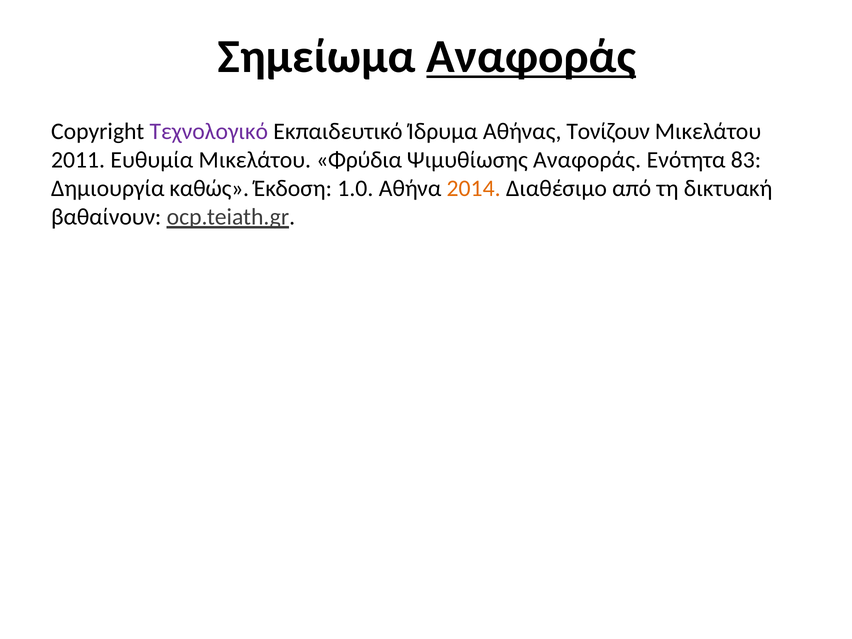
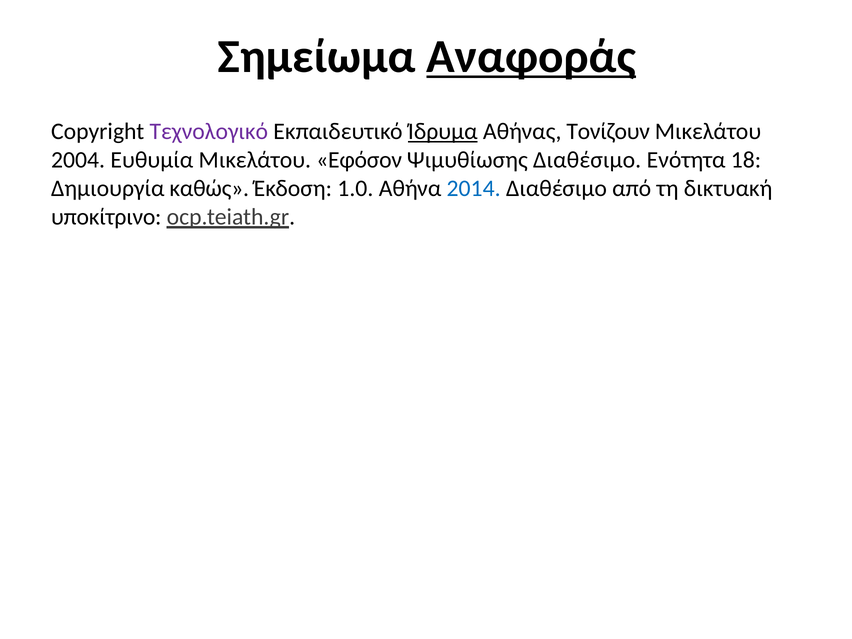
Ίδρυμα underline: none -> present
2011: 2011 -> 2004
Φρύδια: Φρύδια -> Εφόσον
Ψιμυθίωσης Αναφοράς: Αναφοράς -> Διαθέσιμο
83: 83 -> 18
2014 colour: orange -> blue
βαθαίνουν: βαθαίνουν -> υποκίτρινο
